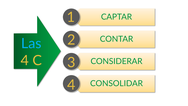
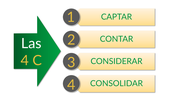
Las colour: light blue -> white
